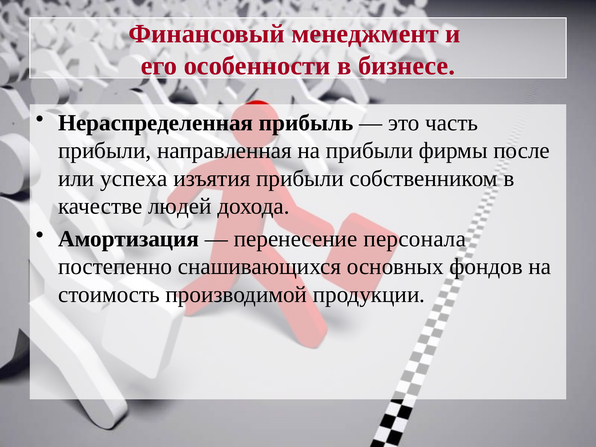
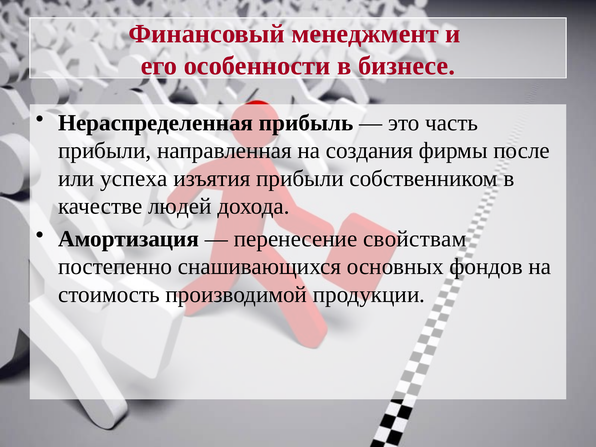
на прибыли: прибыли -> создания
персонала: персонала -> свойствам
